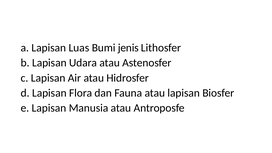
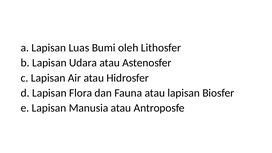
jenis: jenis -> oleh
